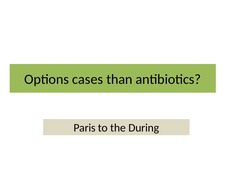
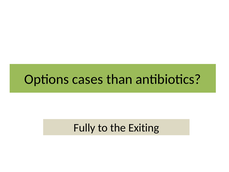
Paris: Paris -> Fully
During: During -> Exiting
